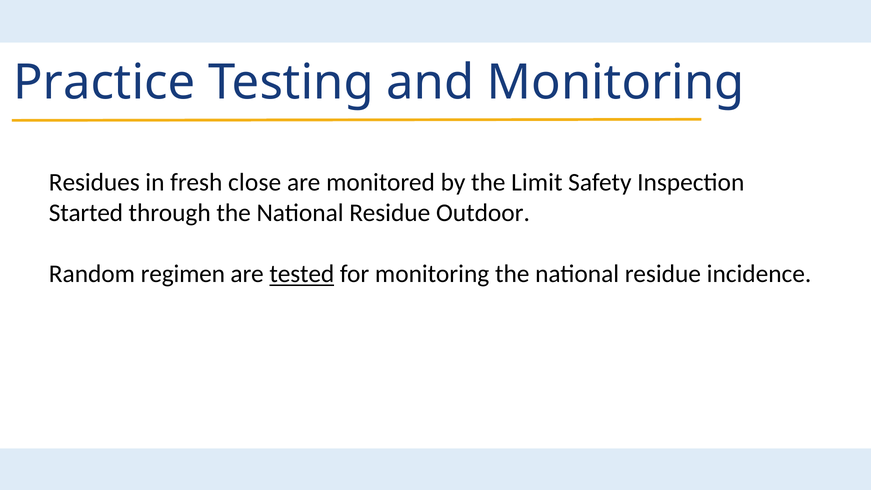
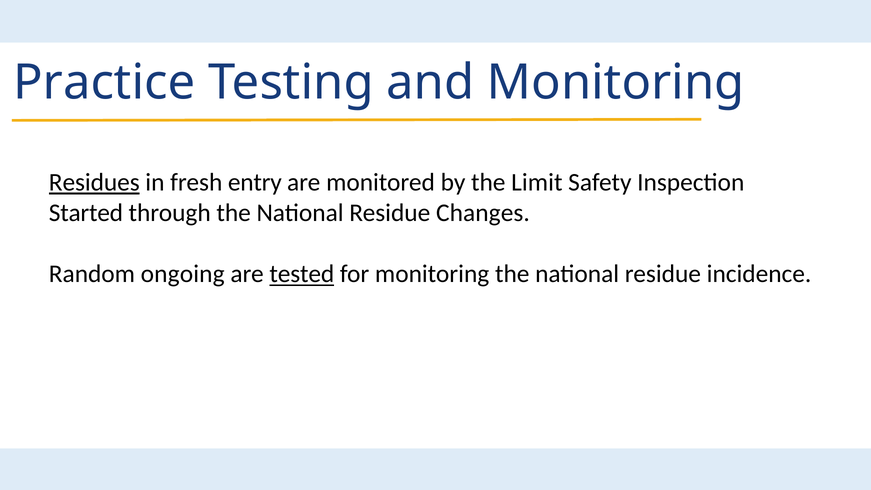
Residues underline: none -> present
close: close -> entry
Outdoor: Outdoor -> Changes
regimen: regimen -> ongoing
